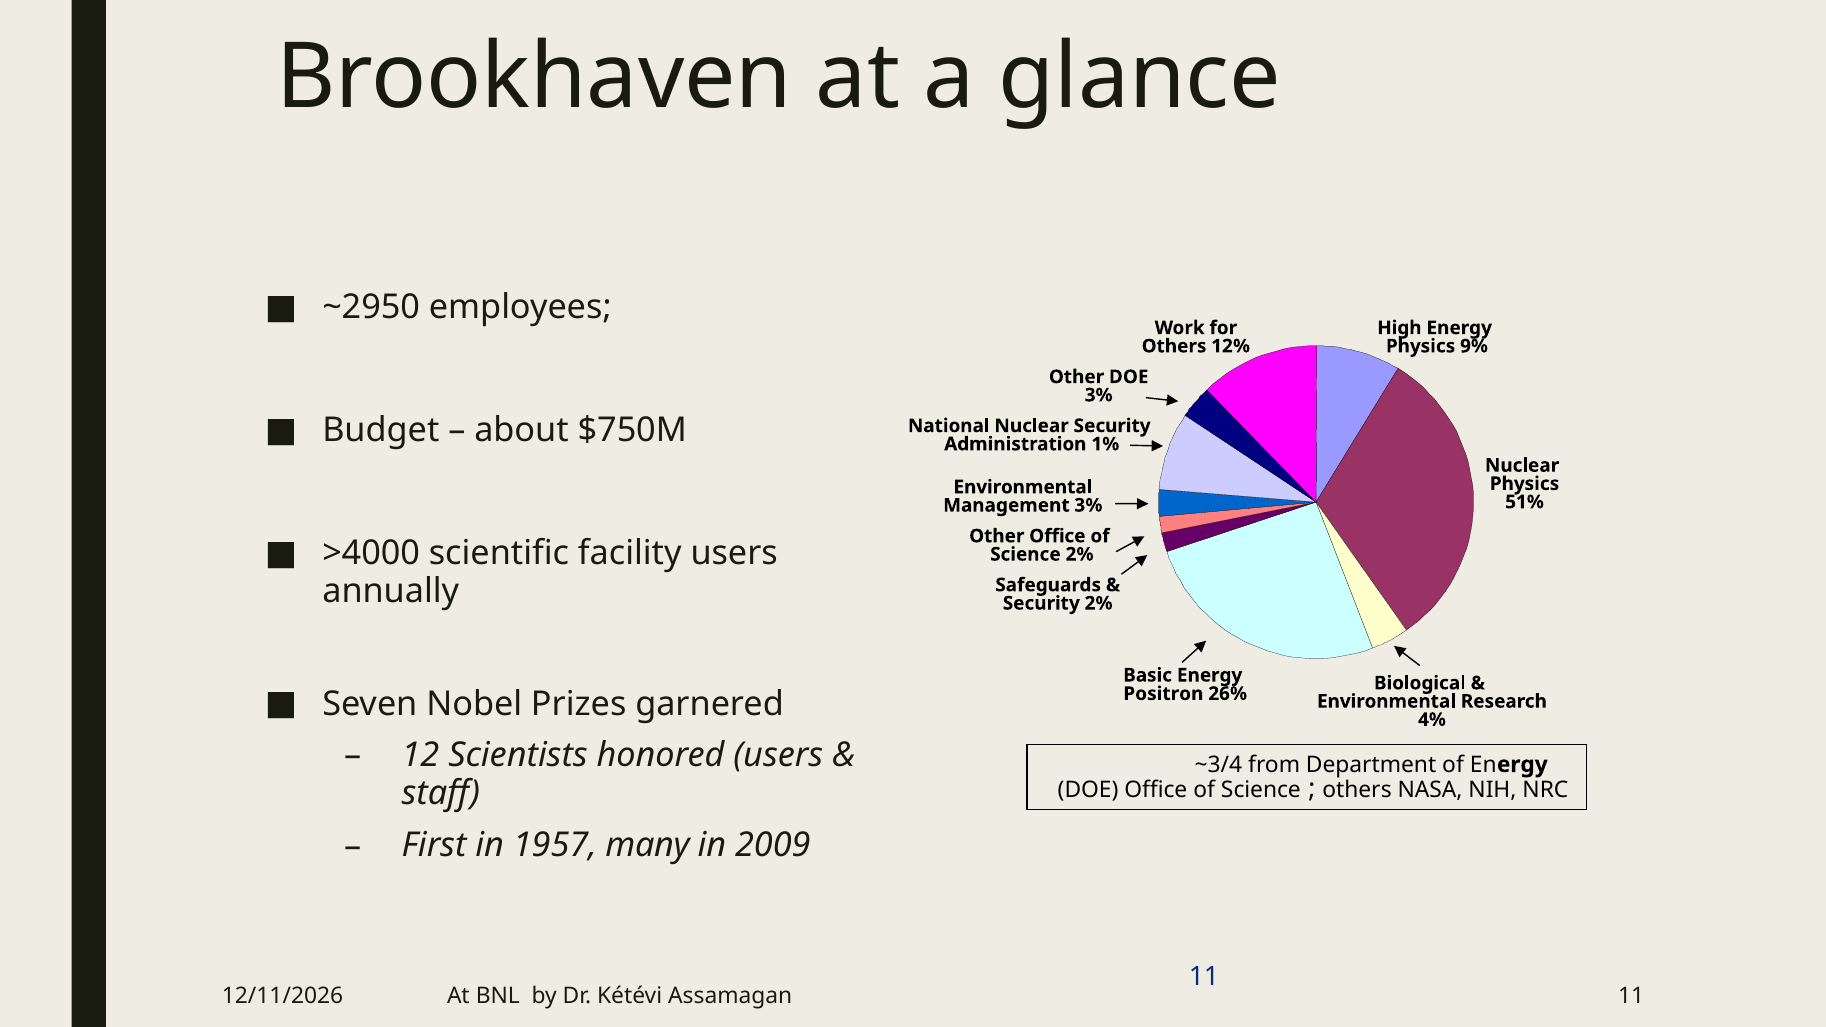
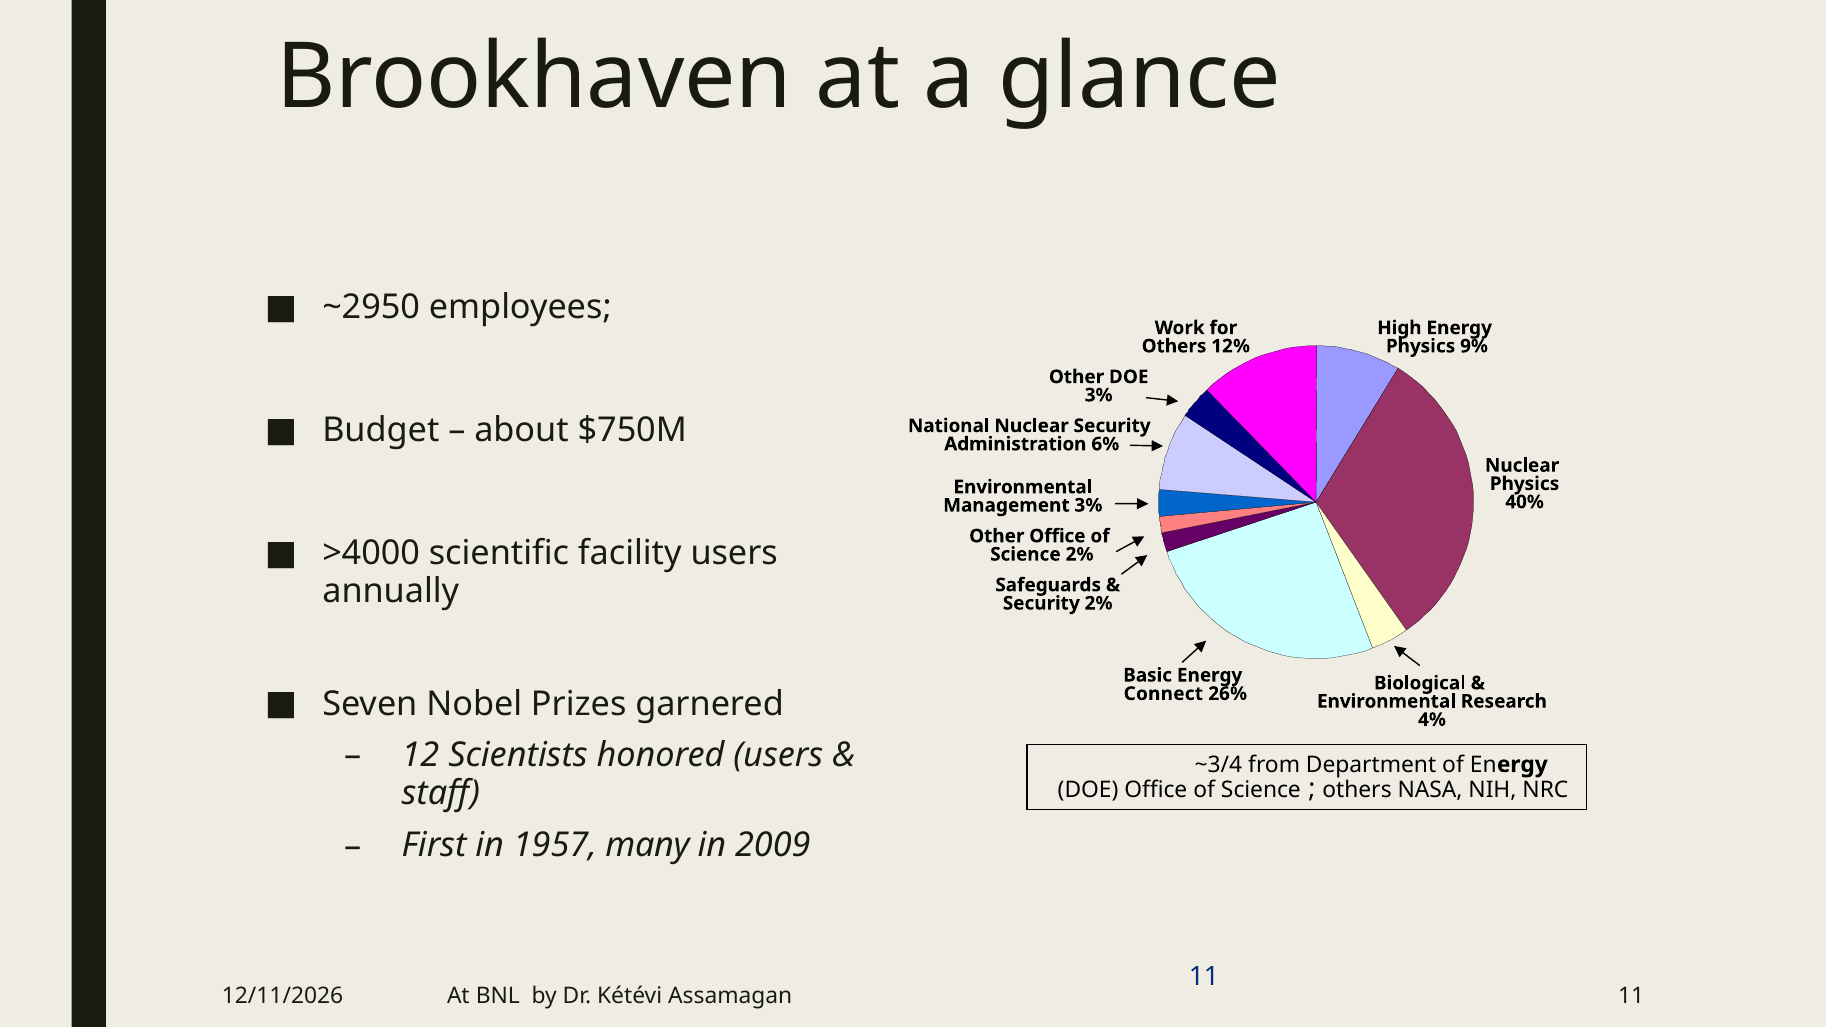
1%: 1% -> 6%
51%: 51% -> 40%
Positron: Positron -> Connect
